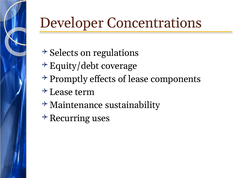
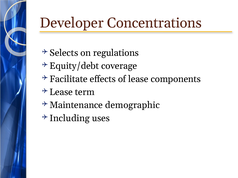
Promptly: Promptly -> Facilitate
sustainability: sustainability -> demographic
Recurring: Recurring -> Including
